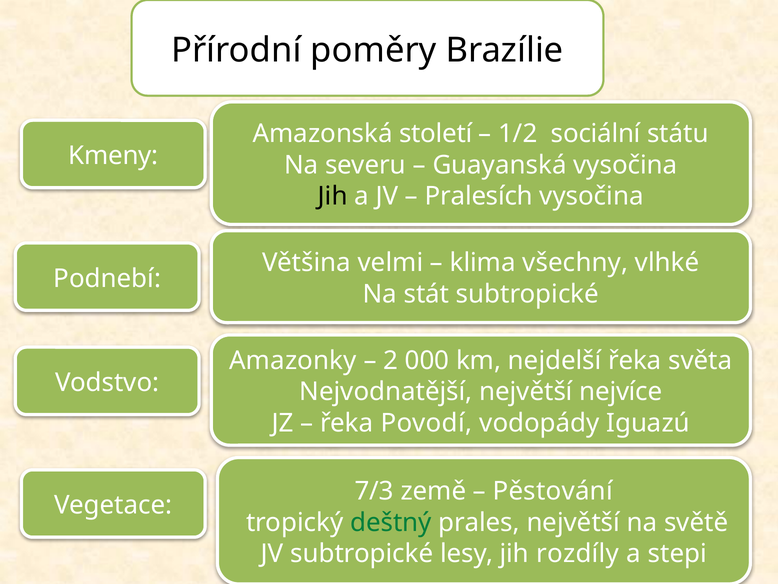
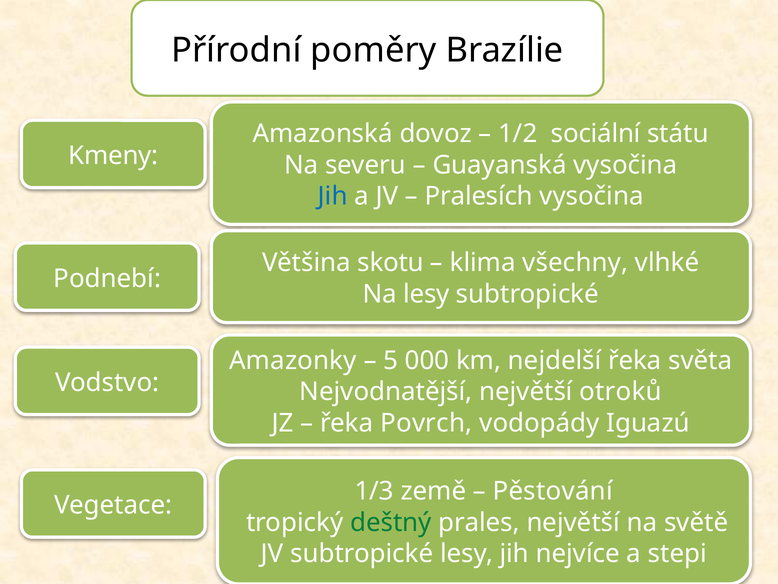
století: století -> dovoz
Jih at (333, 196) colour: black -> blue
velmi: velmi -> skotu
Na stát: stát -> lesy
2: 2 -> 5
nejvíce: nejvíce -> otroků
Povodí: Povodí -> Povrch
7/3: 7/3 -> 1/3
rozdíly: rozdíly -> nejvíce
